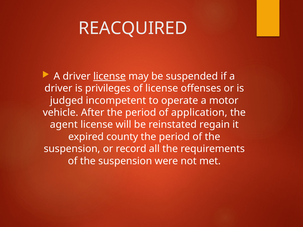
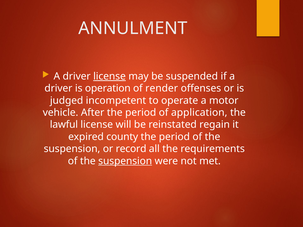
REACQUIRED: REACQUIRED -> ANNULMENT
privileges: privileges -> operation
of license: license -> render
agent: agent -> lawful
suspension at (125, 161) underline: none -> present
